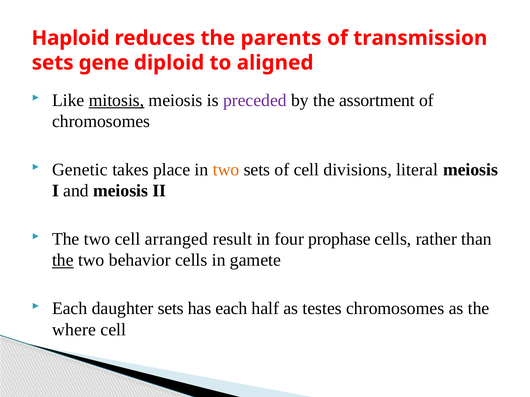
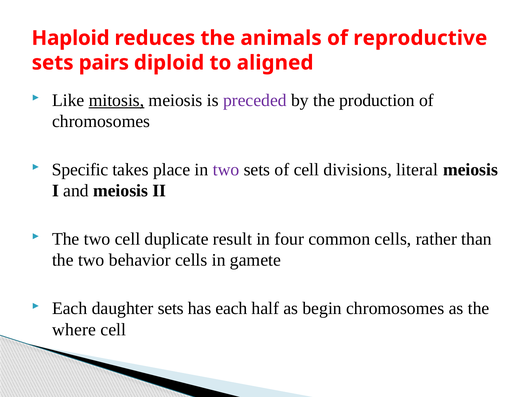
parents: parents -> animals
transmission: transmission -> reproductive
gene: gene -> pairs
assortment: assortment -> production
Genetic: Genetic -> Specific
two at (226, 170) colour: orange -> purple
arranged: arranged -> duplicate
prophase: prophase -> common
the at (63, 260) underline: present -> none
testes: testes -> begin
